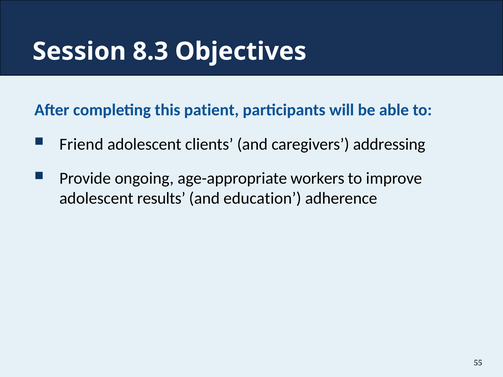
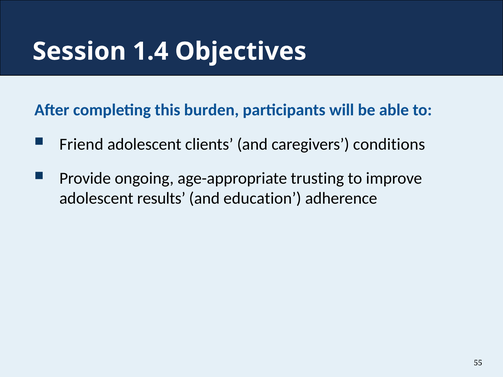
8.3: 8.3 -> 1.4
patient: patient -> burden
addressing: addressing -> conditions
workers: workers -> trusting
